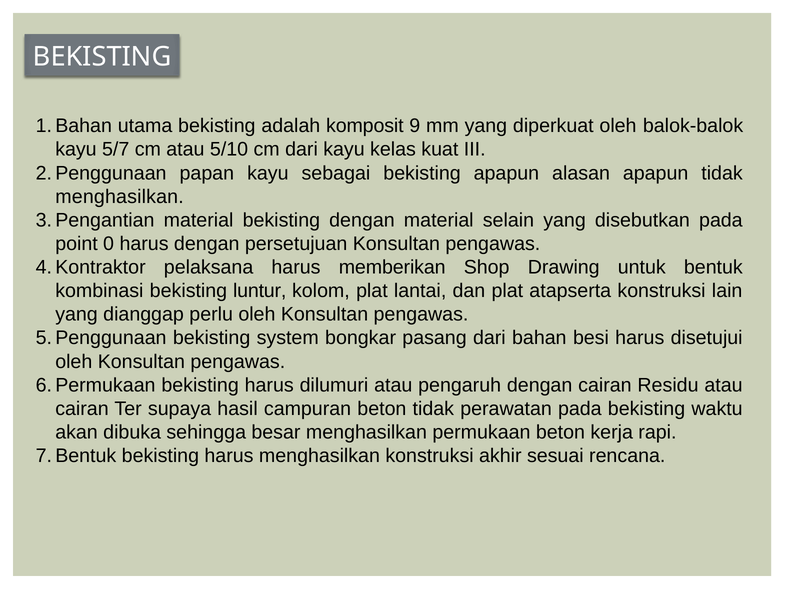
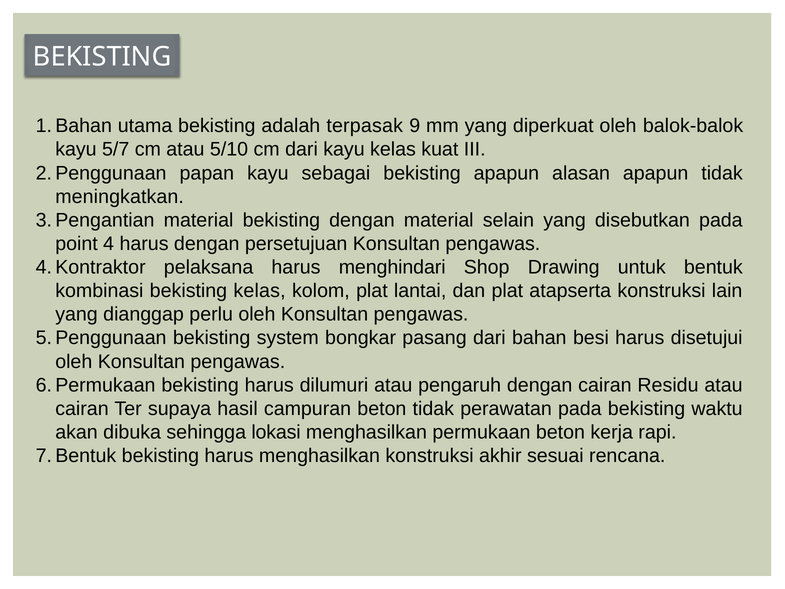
komposit: komposit -> terpasak
menghasilkan at (120, 197): menghasilkan -> meningkatkan
0: 0 -> 4
memberikan: memberikan -> menghindari
bekisting luntur: luntur -> kelas
besar: besar -> lokasi
